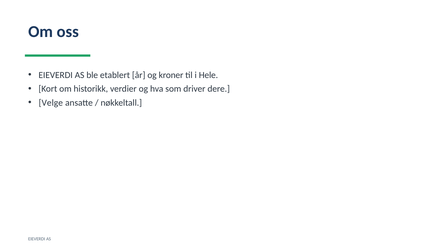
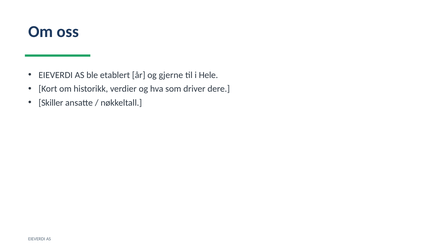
kroner: kroner -> gjerne
Velge: Velge -> Skiller
